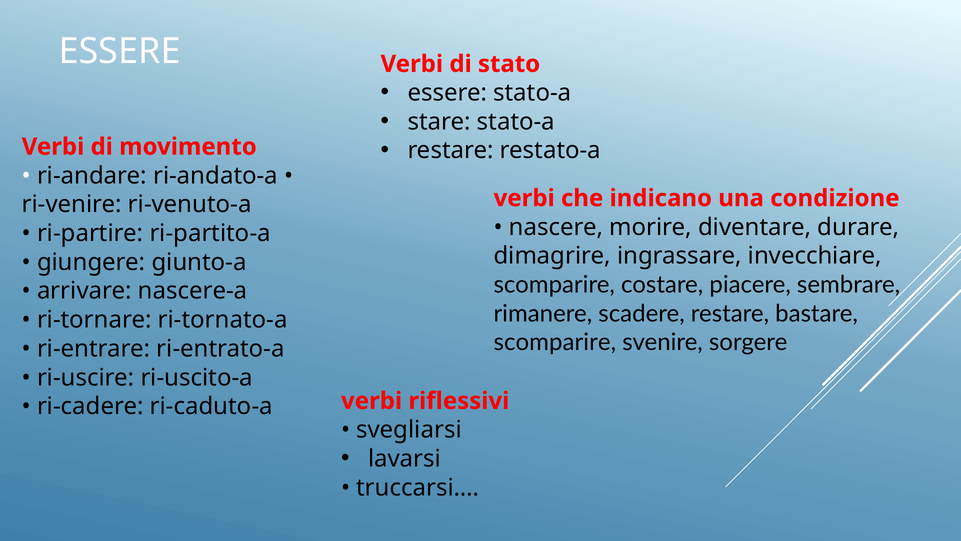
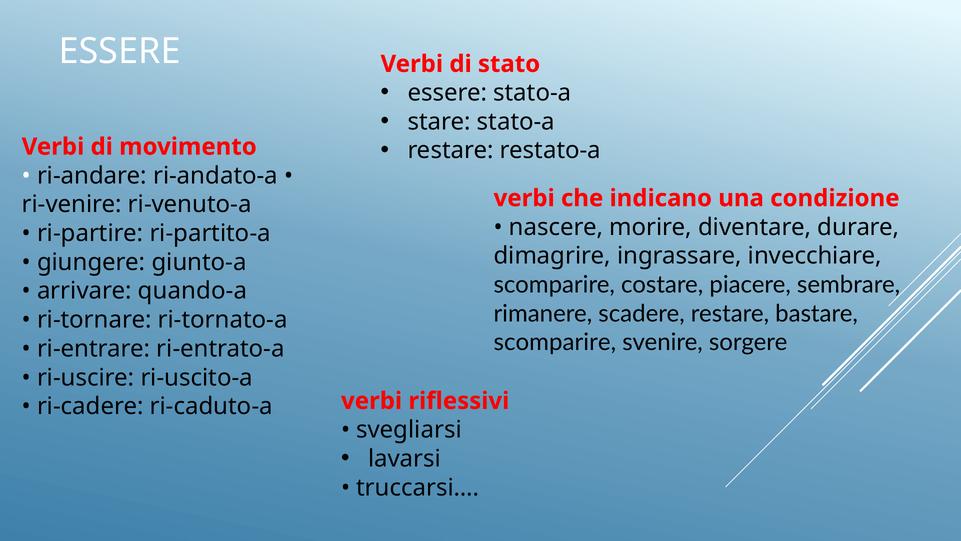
nascere-a: nascere-a -> quando-a
